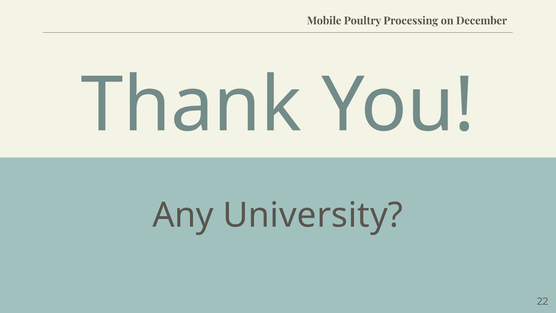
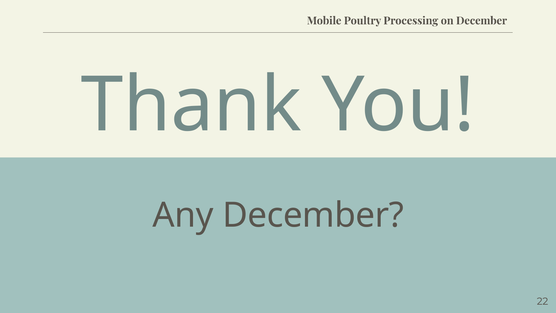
Any University: University -> December
